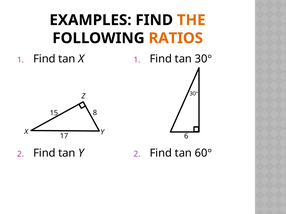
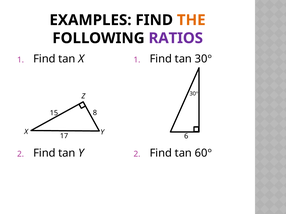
RATIOS colour: orange -> purple
